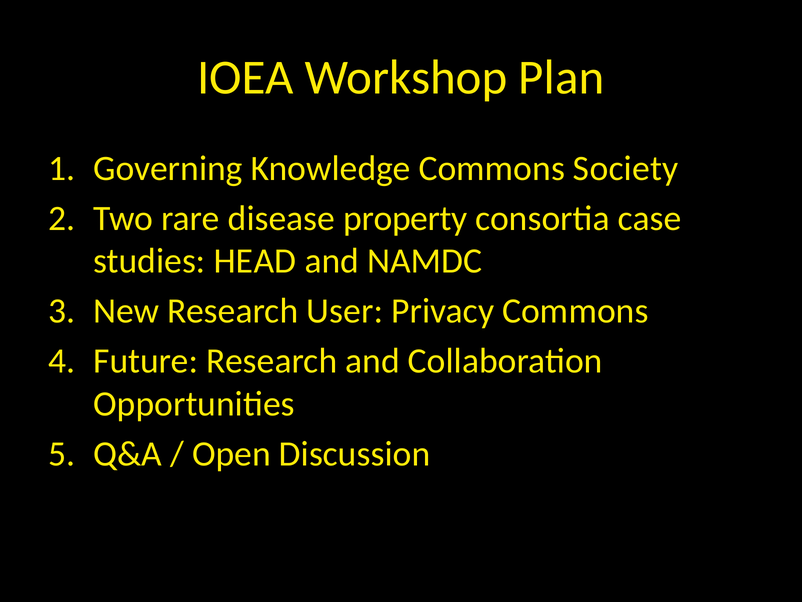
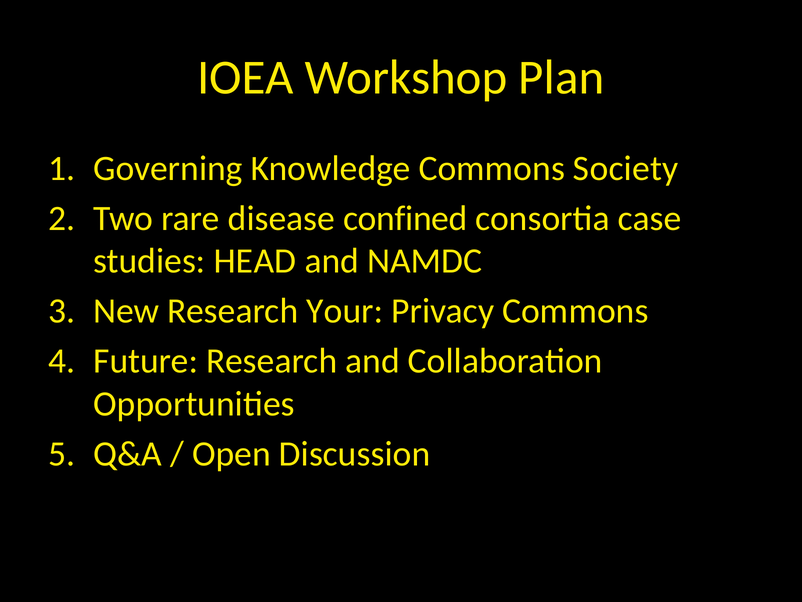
property: property -> confined
User: User -> Your
